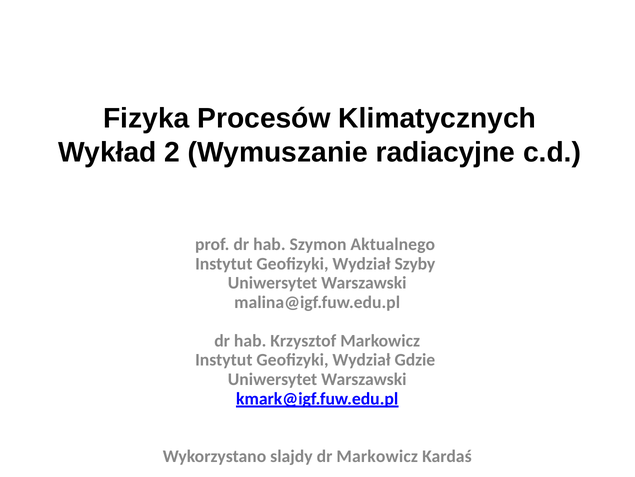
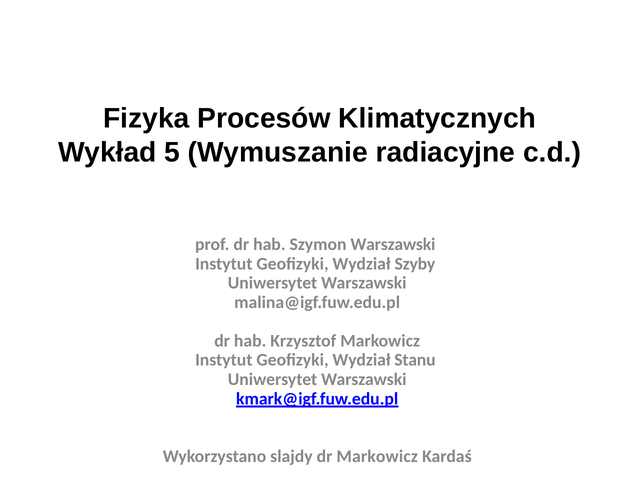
2: 2 -> 5
Szymon Aktualnego: Aktualnego -> Warszawski
Gdzie: Gdzie -> Stanu
